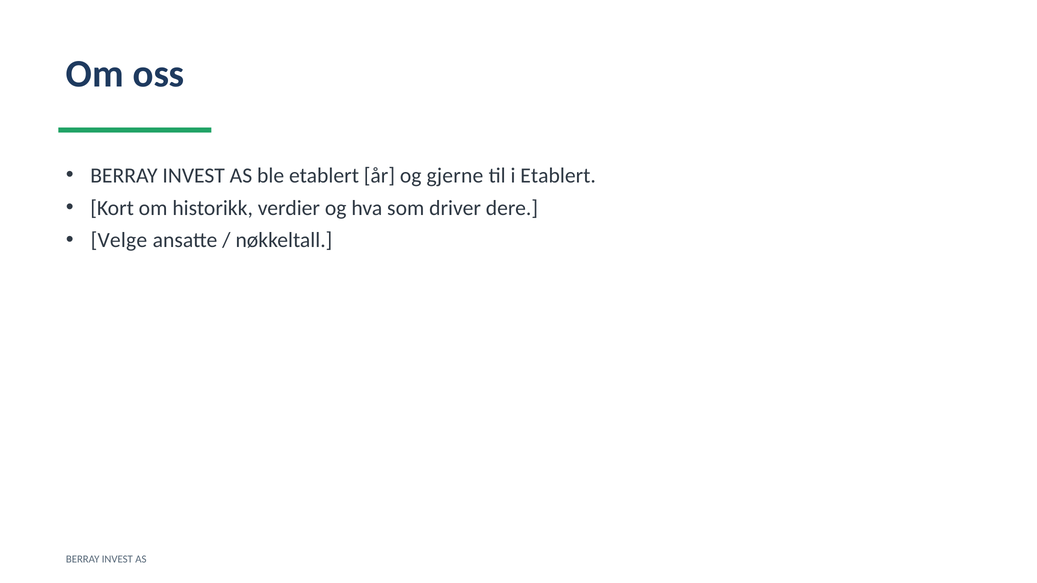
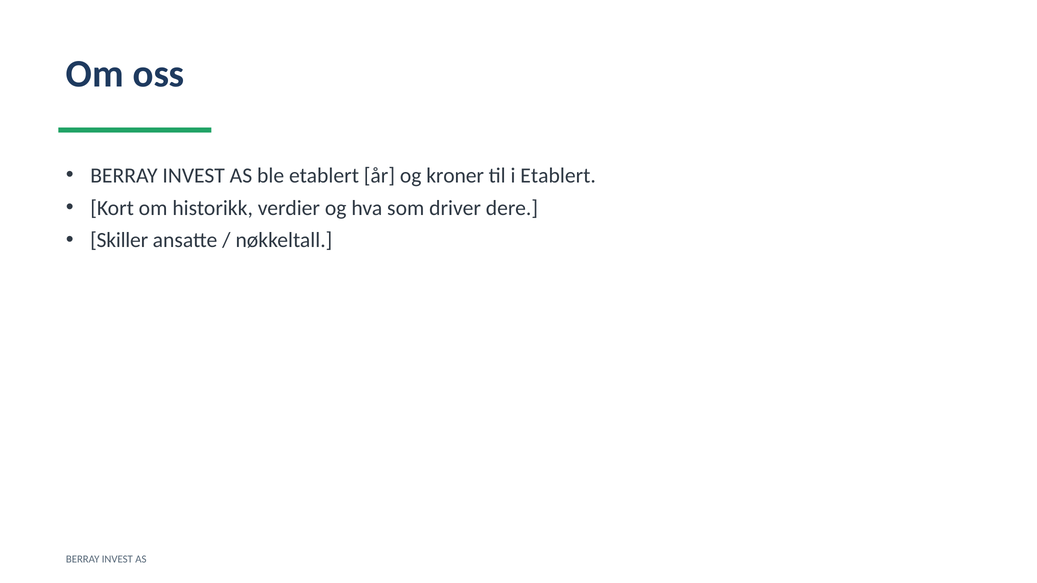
gjerne: gjerne -> kroner
Velge: Velge -> Skiller
